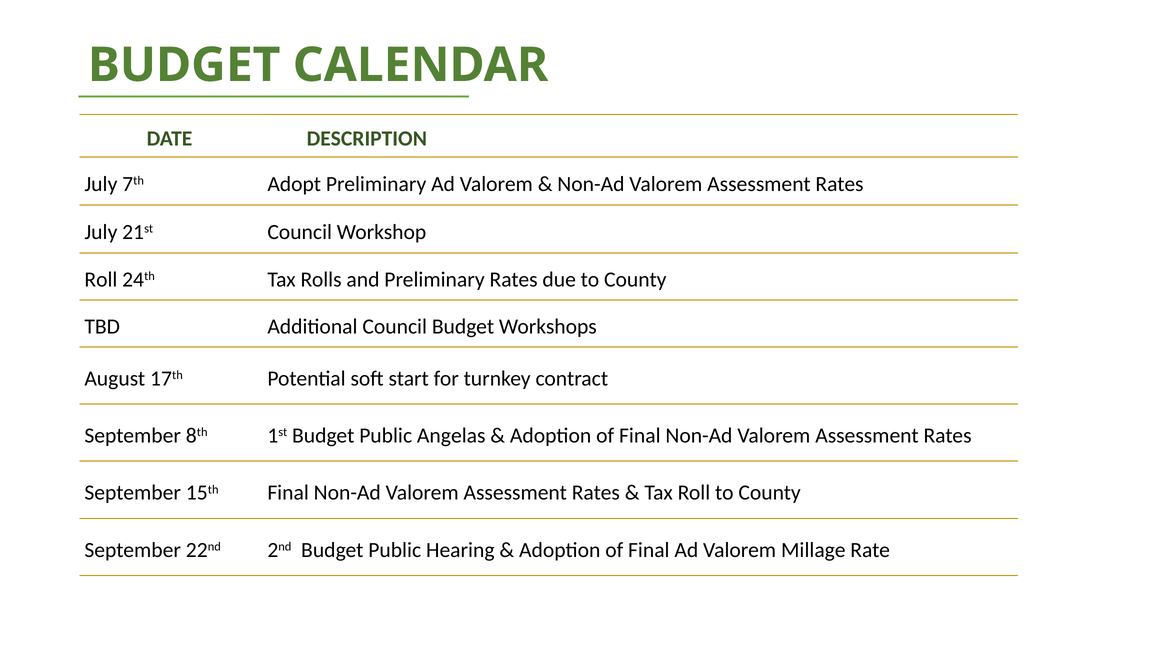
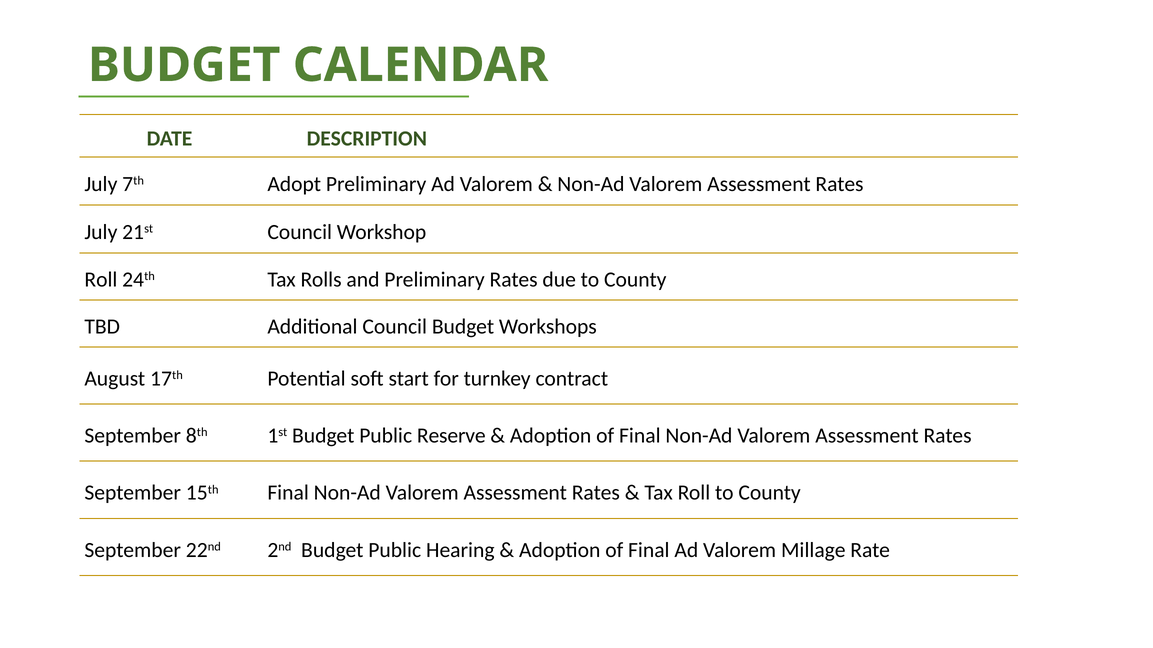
Angelas: Angelas -> Reserve
